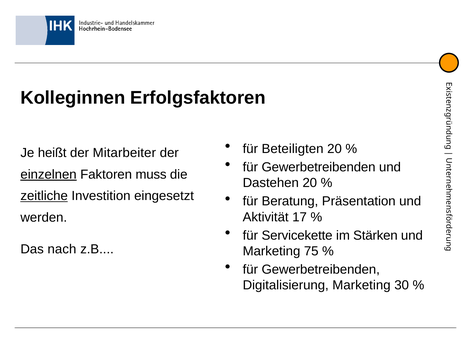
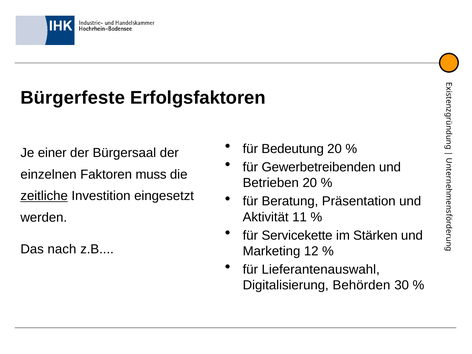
Kolleginnen: Kolleginnen -> Bürgerfeste
Beteiligten: Beteiligten -> Bedeutung
heißt: heißt -> einer
Mitarbeiter: Mitarbeiter -> Bürgersaal
einzelnen underline: present -> none
Dastehen: Dastehen -> Betrieben
17: 17 -> 11
75: 75 -> 12
Gewerbetreibenden at (321, 269): Gewerbetreibenden -> Lieferantenauswahl
Digitalisierung Marketing: Marketing -> Behörden
